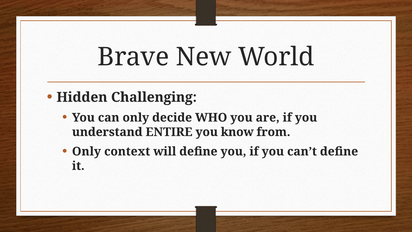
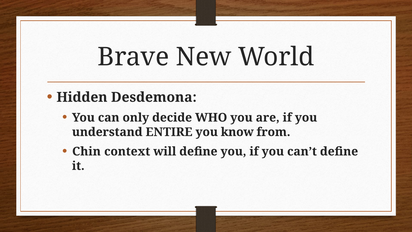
Challenging: Challenging -> Desdemona
Only at (86, 151): Only -> Chin
